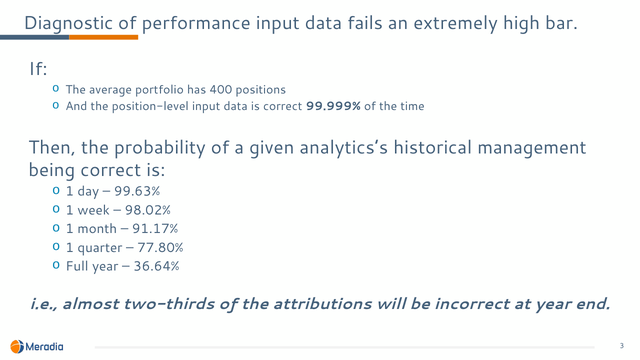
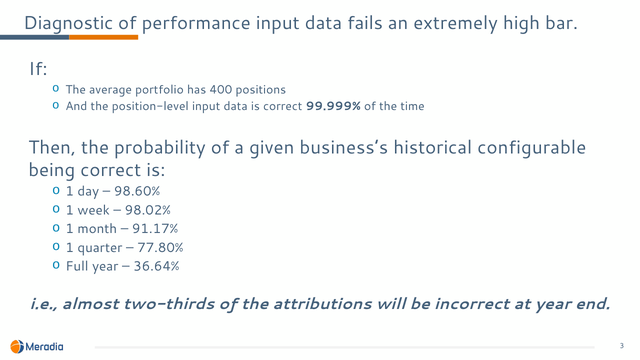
analytics’s: analytics’s -> business’s
management: management -> configurable
99.63%: 99.63% -> 98.60%
